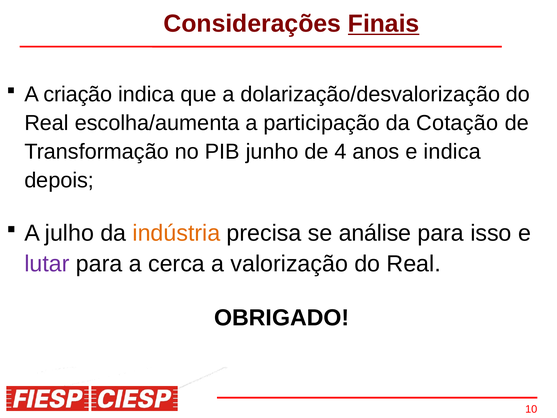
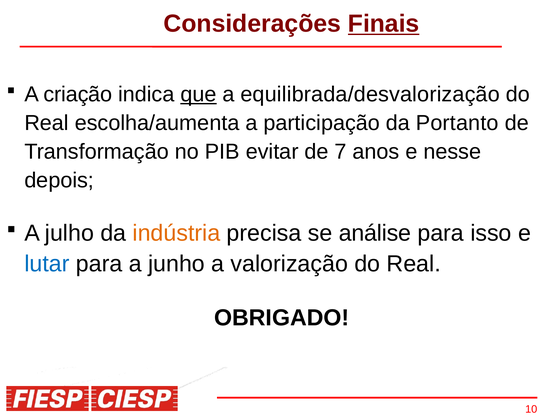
que underline: none -> present
dolarização/desvalorização: dolarização/desvalorização -> equilibrada/desvalorização
Cotação: Cotação -> Portanto
junho: junho -> evitar
4: 4 -> 7
e indica: indica -> nesse
lutar colour: purple -> blue
cerca: cerca -> junho
